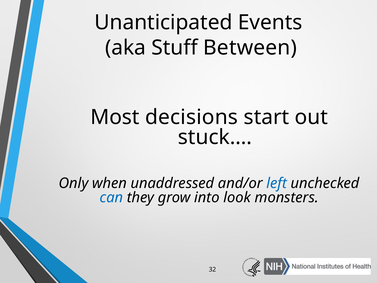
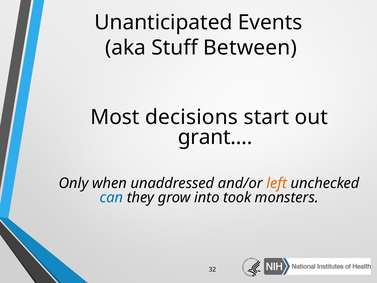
stuck…: stuck… -> grant…
left colour: blue -> orange
look: look -> took
